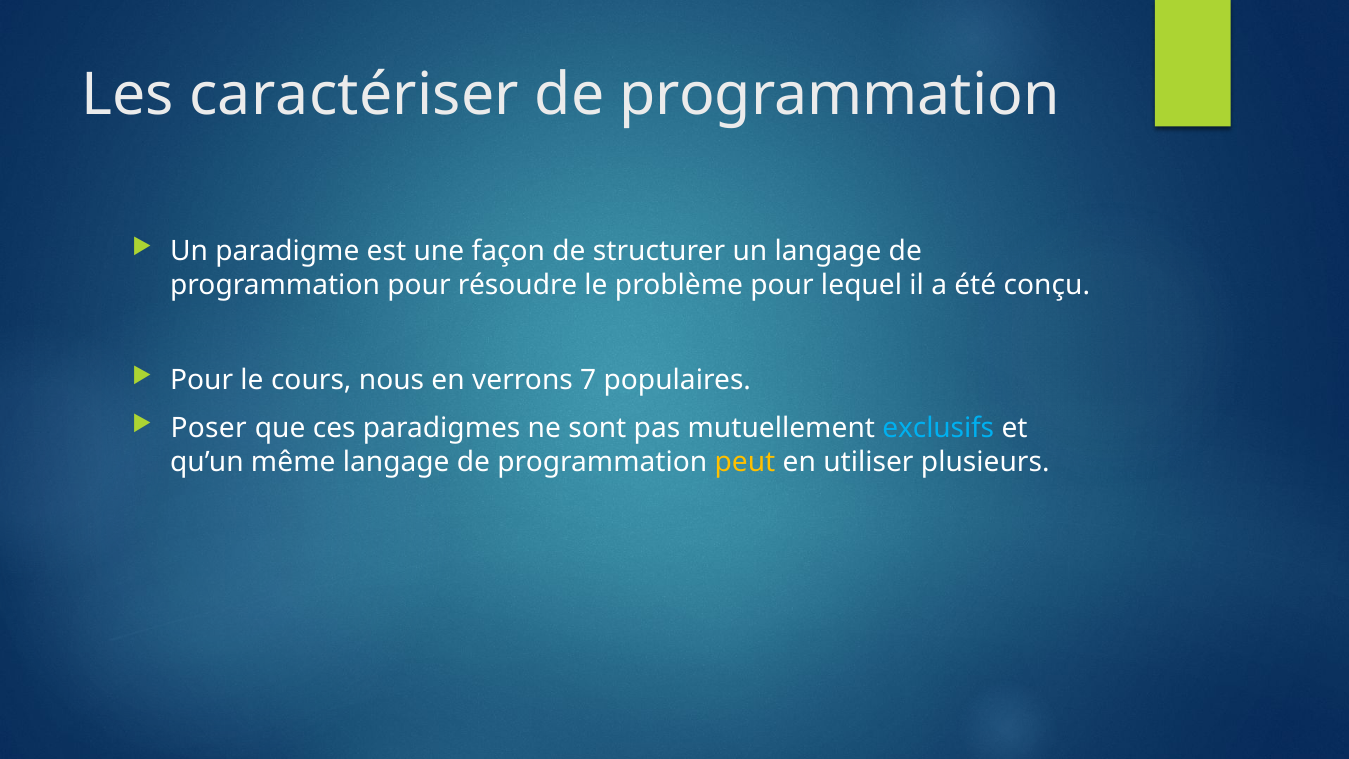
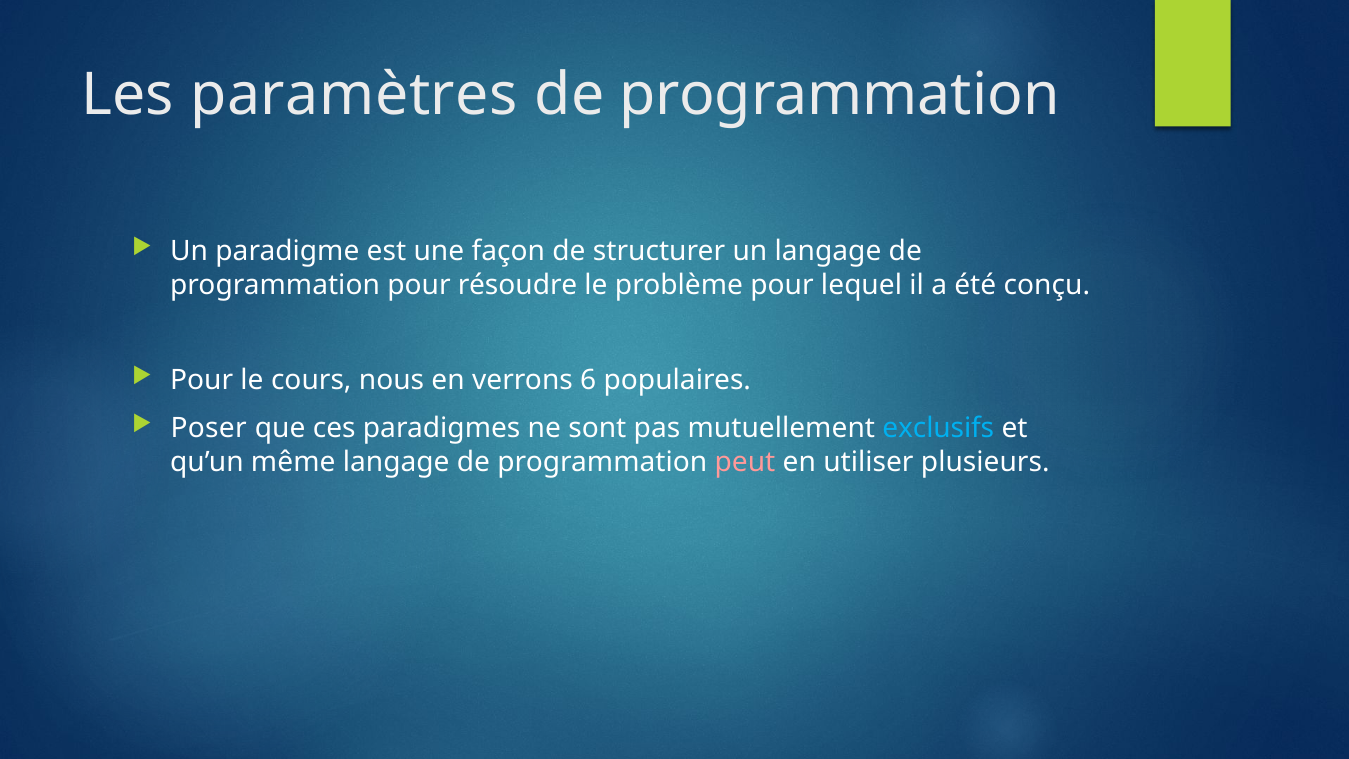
caractériser: caractériser -> paramètres
7: 7 -> 6
peut colour: yellow -> pink
